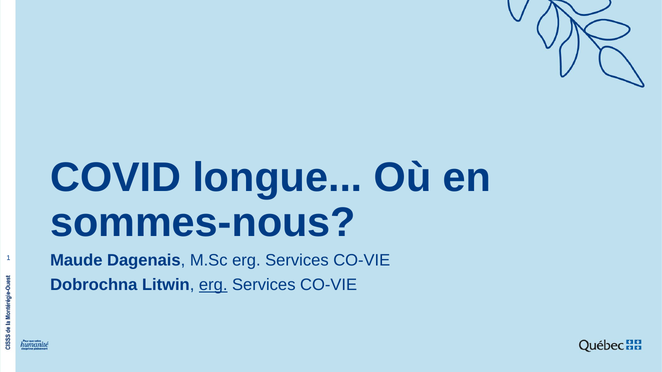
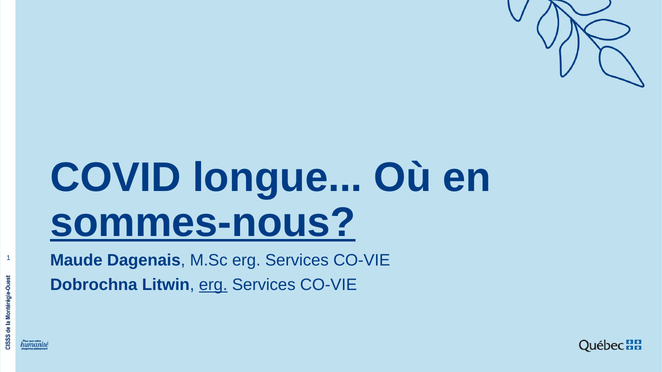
sommes-nous underline: none -> present
